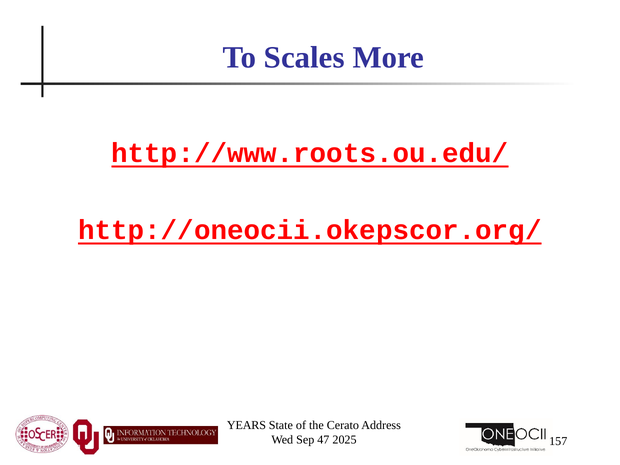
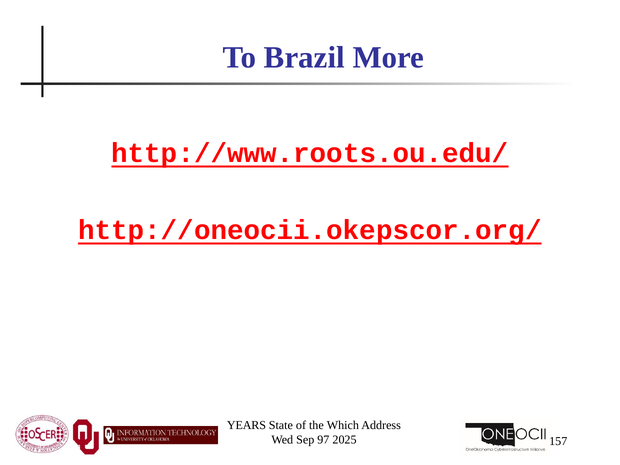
Scales: Scales -> Brazil
Cerato: Cerato -> Which
47: 47 -> 97
